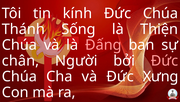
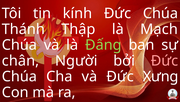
Sống: Sống -> Thập
Thiện: Thiện -> Mạch
Đấng colour: pink -> light green
